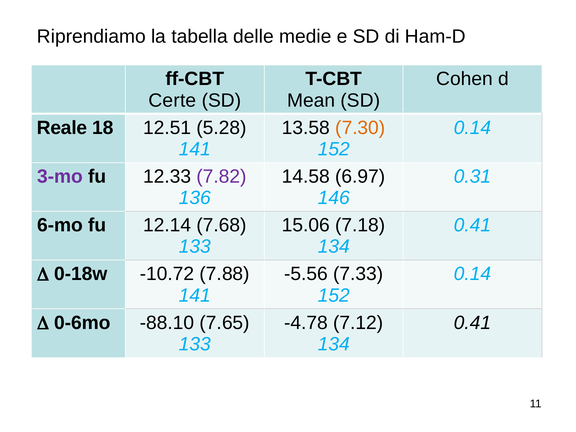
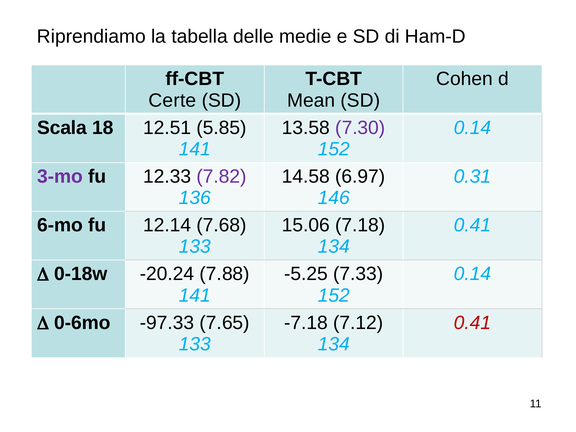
Reale: Reale -> Scala
5.28: 5.28 -> 5.85
7.30 colour: orange -> purple
-5.56: -5.56 -> -5.25
-10.72: -10.72 -> -20.24
-4.78: -4.78 -> -7.18
0.41 at (473, 323) colour: black -> red
-88.10: -88.10 -> -97.33
